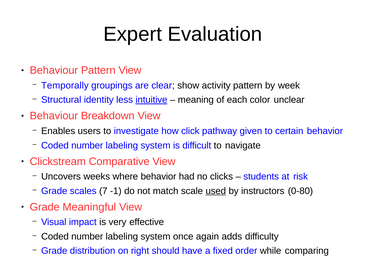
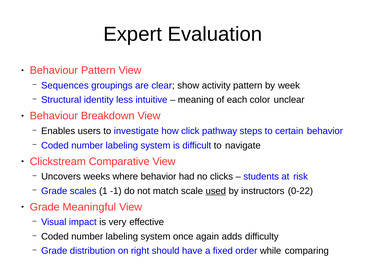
Temporally: Temporally -> Sequences
intuitive underline: present -> none
given: given -> steps
7: 7 -> 1
0-80: 0-80 -> 0-22
